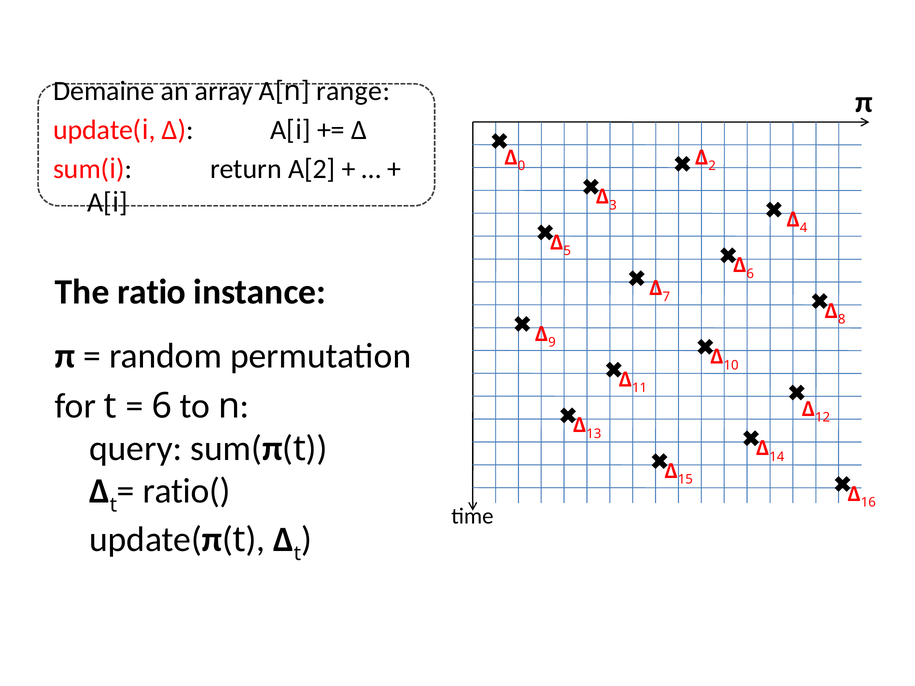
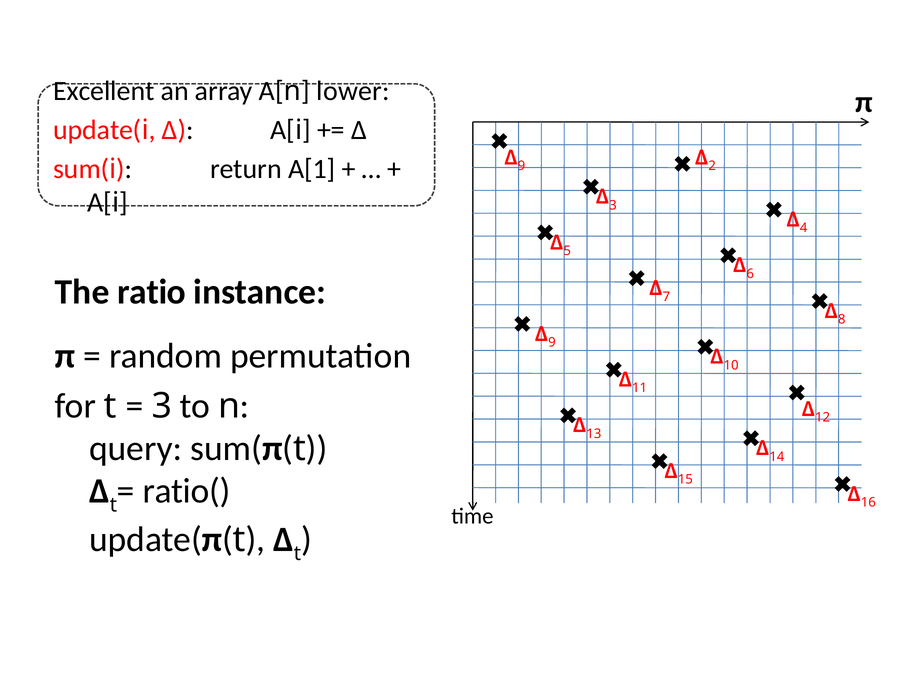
Demaine: Demaine -> Excellent
range: range -> lower
0 at (521, 166): 0 -> 9
A[2: A[2 -> A[1
6 at (162, 406): 6 -> 3
